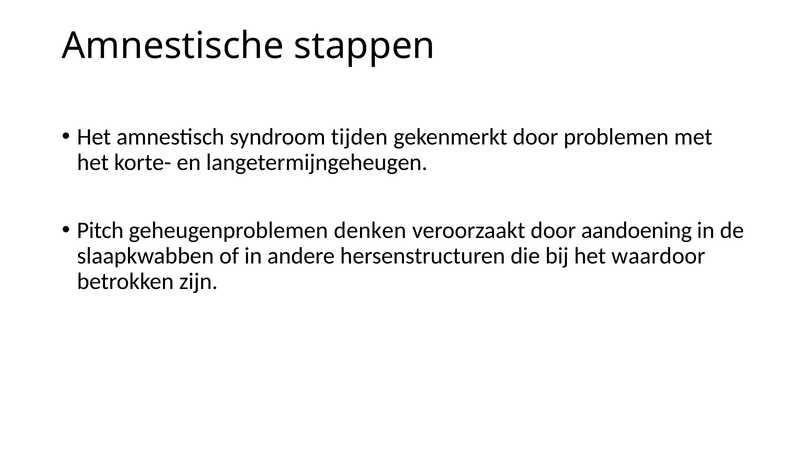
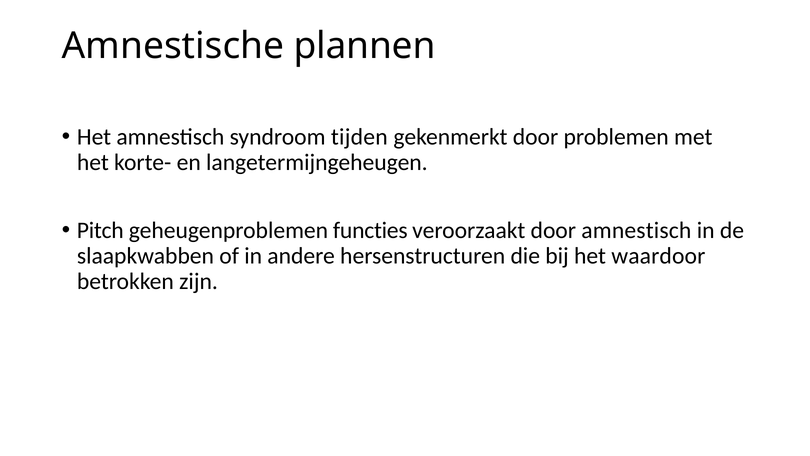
stappen: stappen -> plannen
denken: denken -> functies
door aandoening: aandoening -> amnestisch
